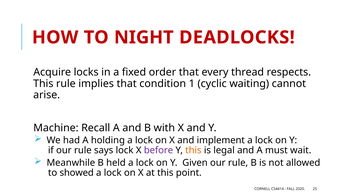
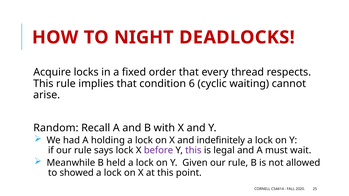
1: 1 -> 6
Machine: Machine -> Random
implement: implement -> indefinitely
this at (193, 151) colour: orange -> purple
